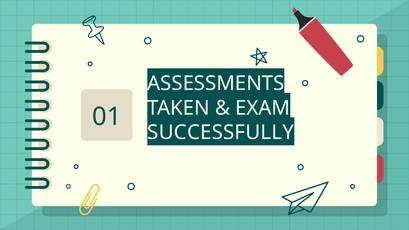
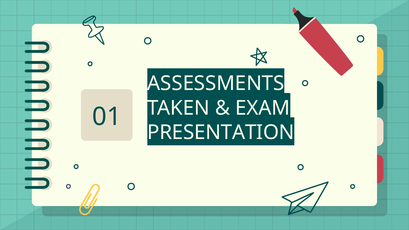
SUCCESSFULLY: SUCCESSFULLY -> PRESENTATION
